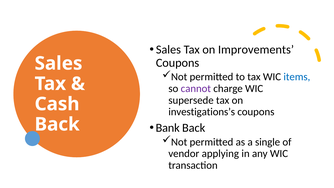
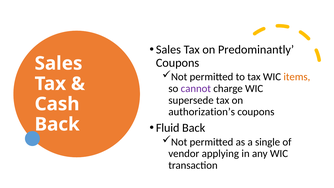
Improvements: Improvements -> Predominantly
items colour: blue -> orange
investigations’s: investigations’s -> authorization’s
Bank: Bank -> Fluid
